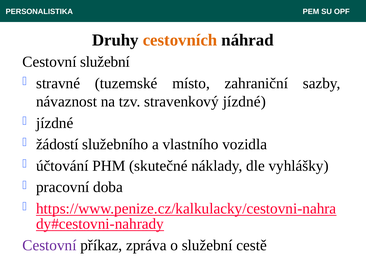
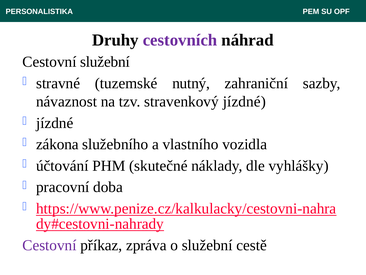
cestovních colour: orange -> purple
místo: místo -> nutný
žádostí: žádostí -> zákona
